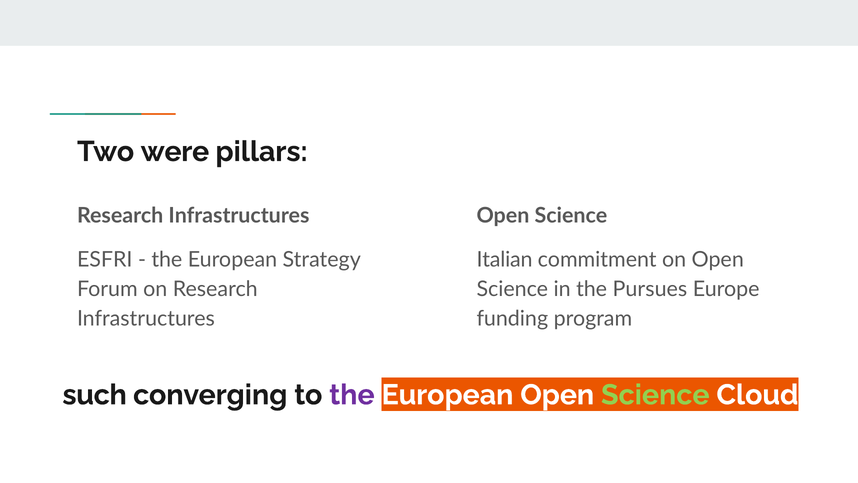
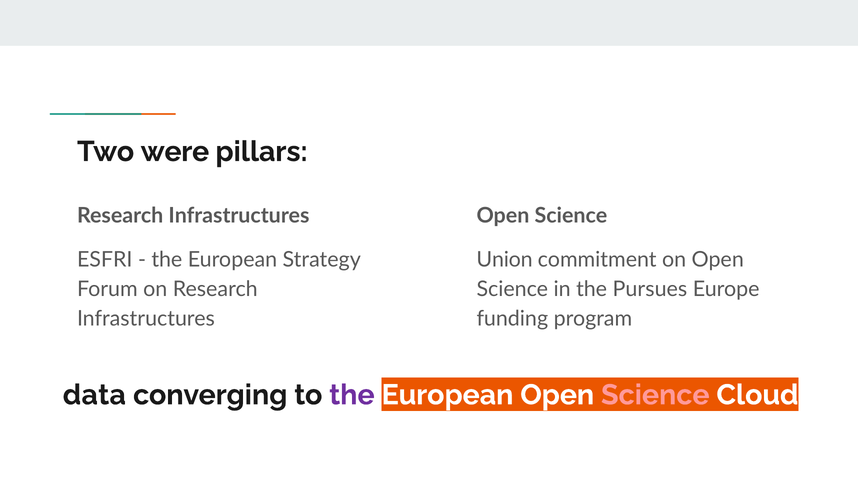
Italian: Italian -> Union
such: such -> data
Science at (655, 395) colour: light green -> pink
